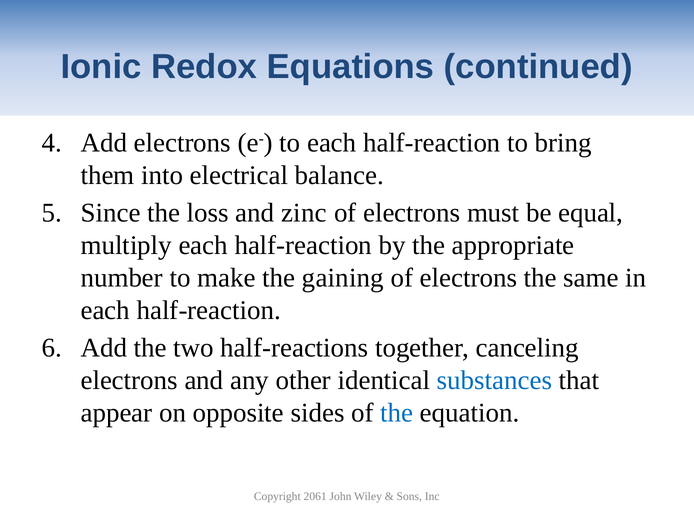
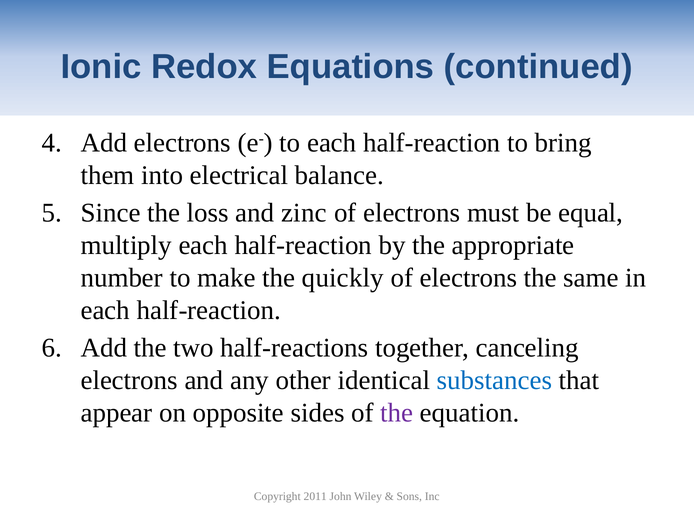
gaining: gaining -> quickly
the at (397, 413) colour: blue -> purple
2061: 2061 -> 2011
